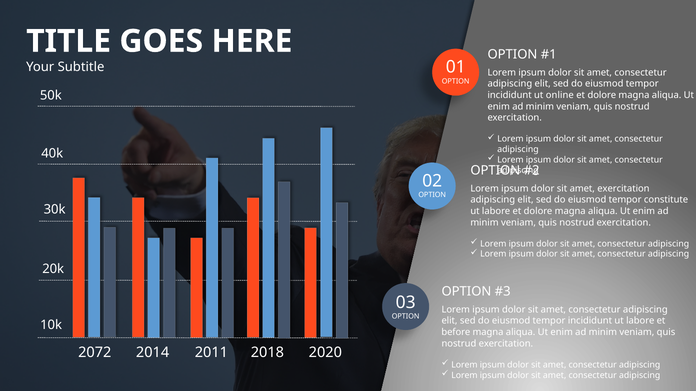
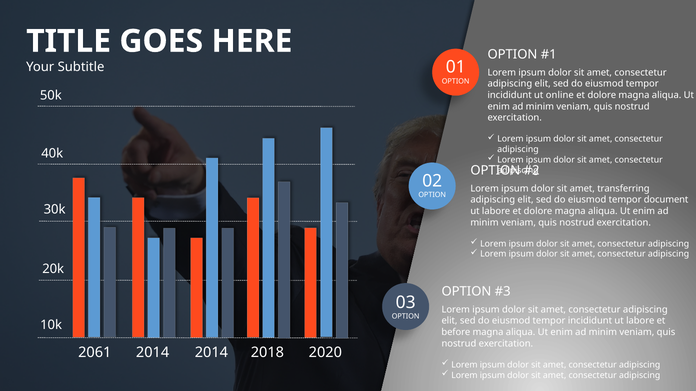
amet exercitation: exercitation -> transferring
constitute: constitute -> document
2072: 2072 -> 2061
2014 2011: 2011 -> 2014
